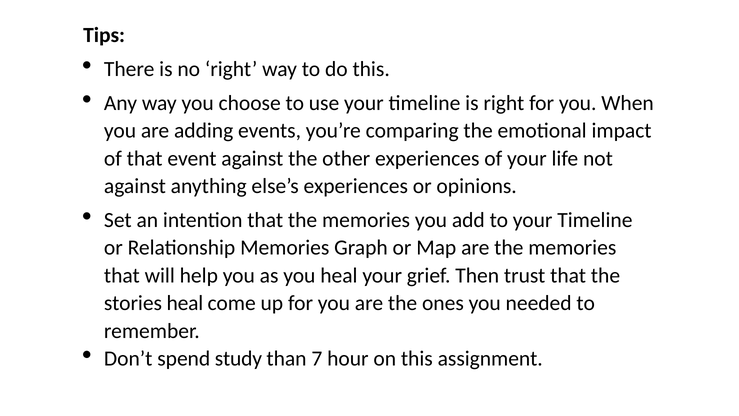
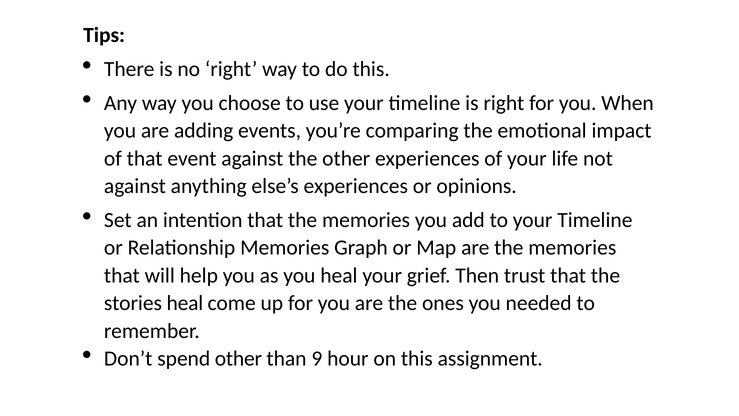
spend study: study -> other
7: 7 -> 9
